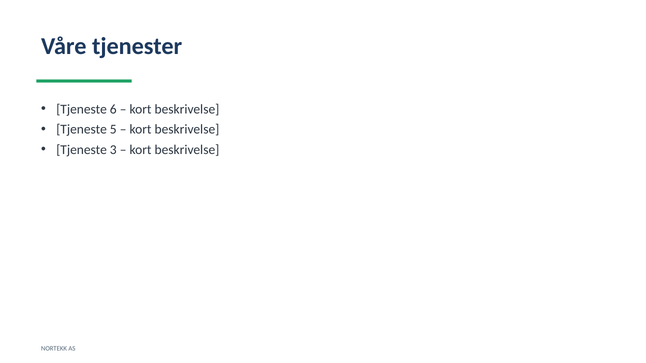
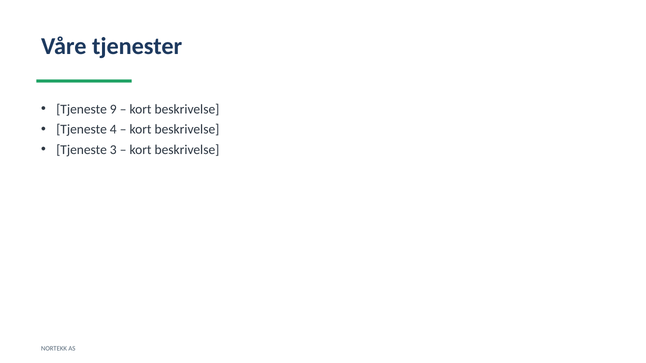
6: 6 -> 9
5: 5 -> 4
